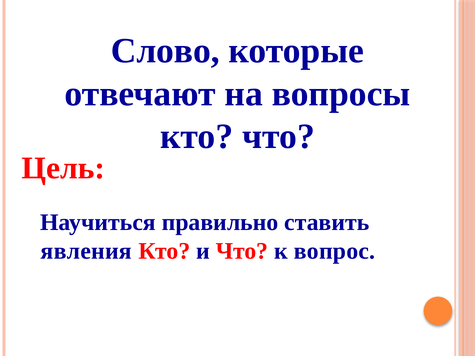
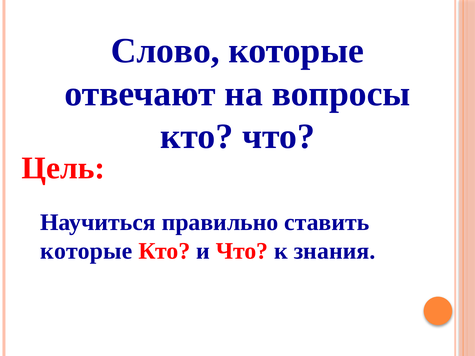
явления at (86, 251): явления -> которые
вопрос: вопрос -> знания
